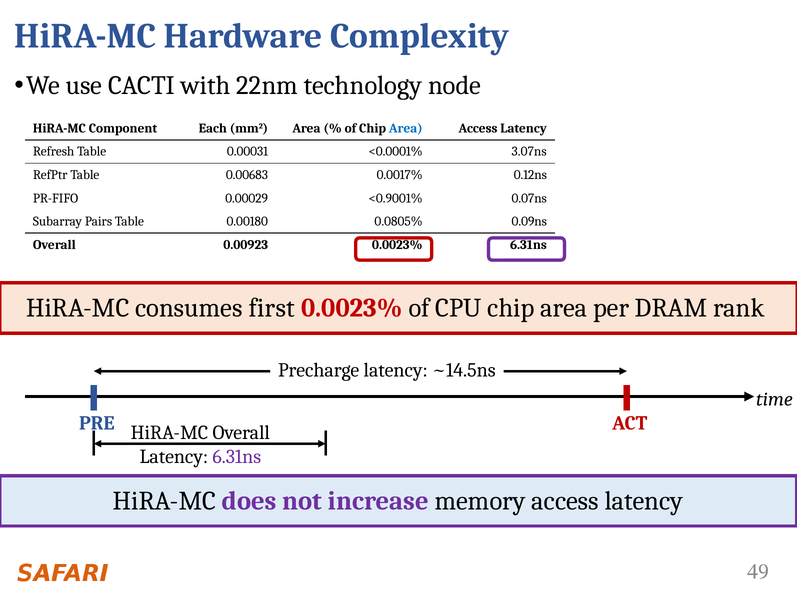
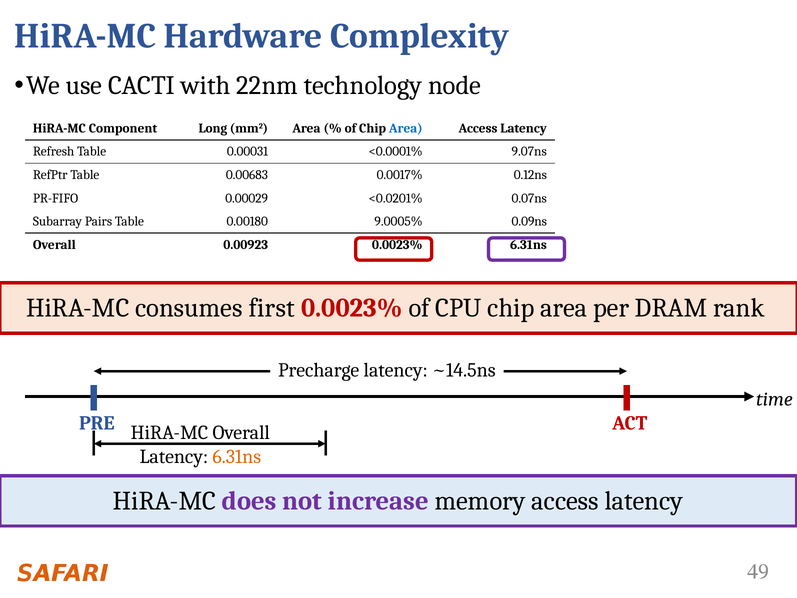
Each: Each -> Long
3.07ns: 3.07ns -> 9.07ns
<0.9001%: <0.9001% -> <0.0201%
0.0805%: 0.0805% -> 9.0005%
6.31ns at (237, 457) colour: purple -> orange
